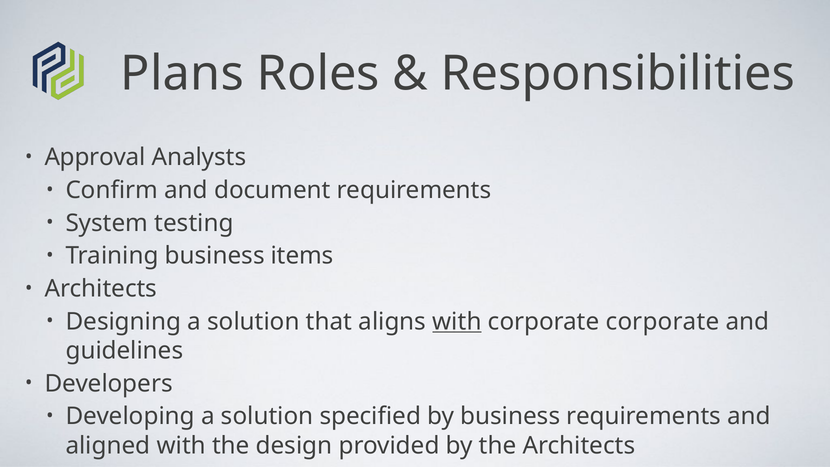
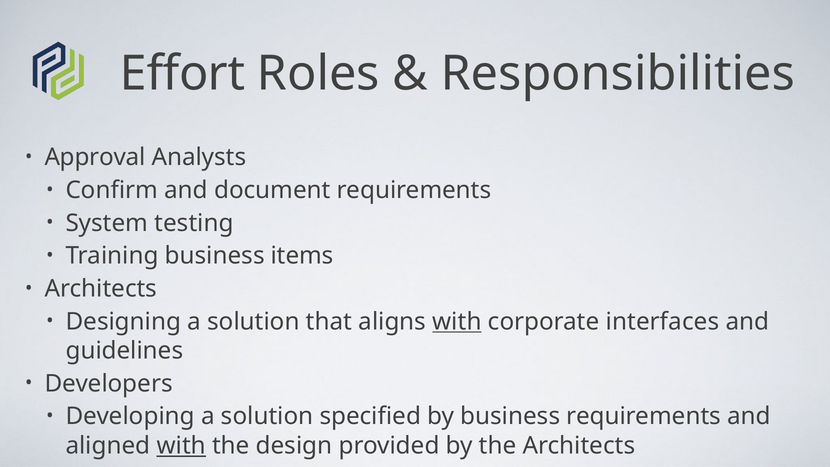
Plans: Plans -> Effort
corporate corporate: corporate -> interfaces
with at (181, 445) underline: none -> present
